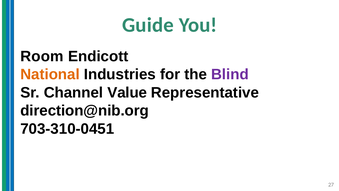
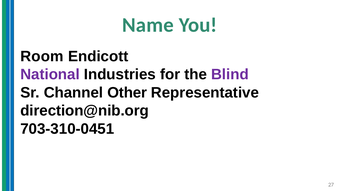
Guide: Guide -> Name
National colour: orange -> purple
Value: Value -> Other
